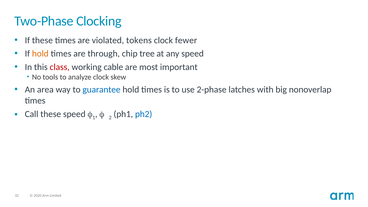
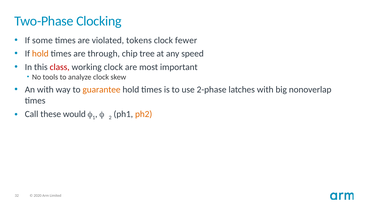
If these: these -> some
working cable: cable -> clock
An area: area -> with
guarantee colour: blue -> orange
these speed: speed -> would
ph2 colour: blue -> orange
